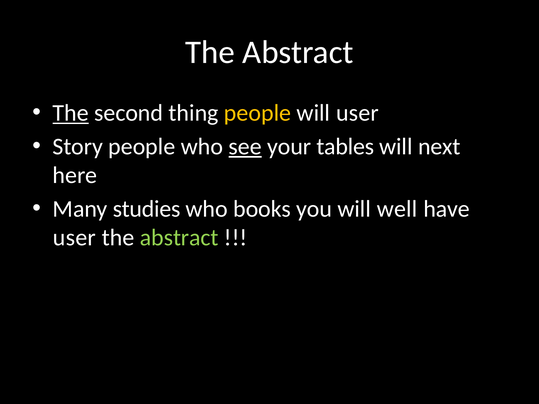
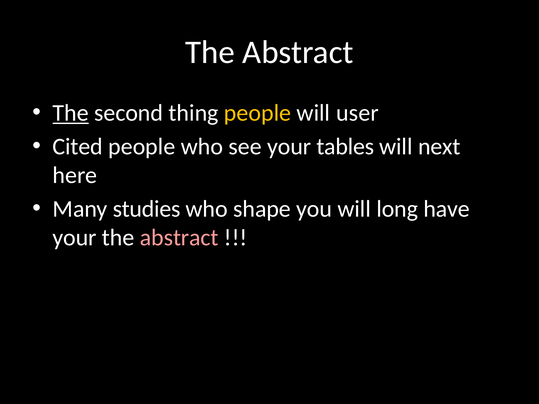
Story: Story -> Cited
see underline: present -> none
books: books -> shape
well: well -> long
user at (74, 238): user -> your
abstract at (179, 238) colour: light green -> pink
